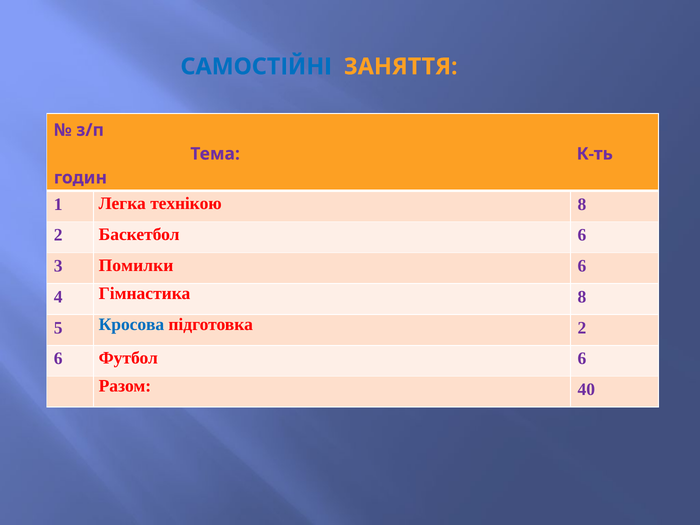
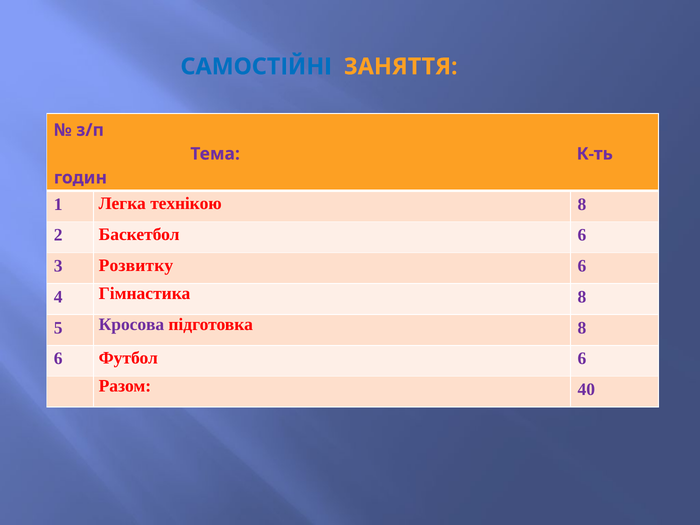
Помилки: Помилки -> Розвитку
Кросова colour: blue -> purple
підготовка 2: 2 -> 8
